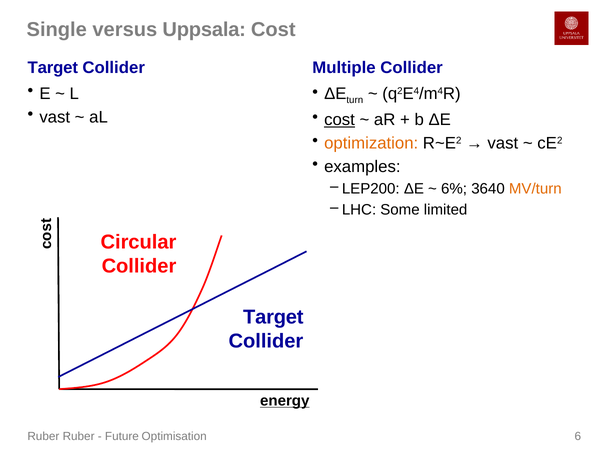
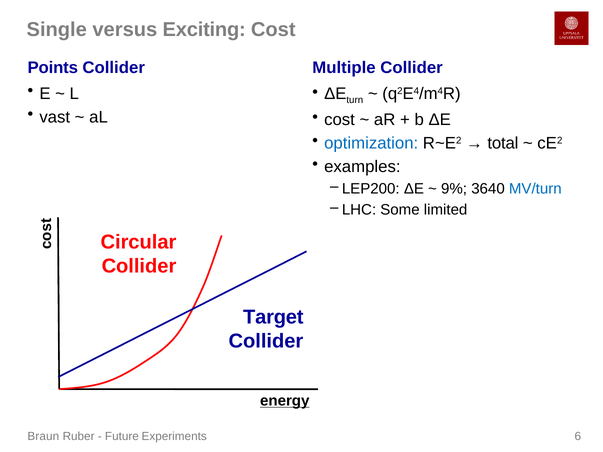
Uppsala: Uppsala -> Exciting
Target at (53, 68): Target -> Points
cost at (340, 120) underline: present -> none
optimization colour: orange -> blue
vast at (503, 143): vast -> total
6%: 6% -> 9%
MV/turn colour: orange -> blue
Ruber at (43, 436): Ruber -> Braun
Optimisation: Optimisation -> Experiments
